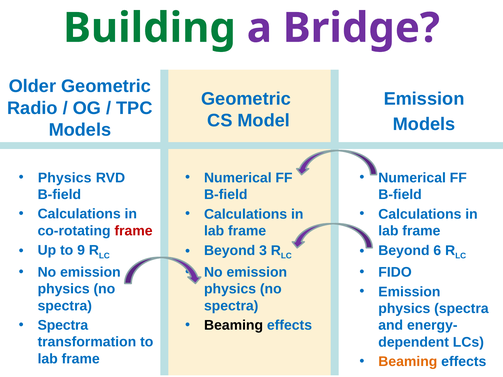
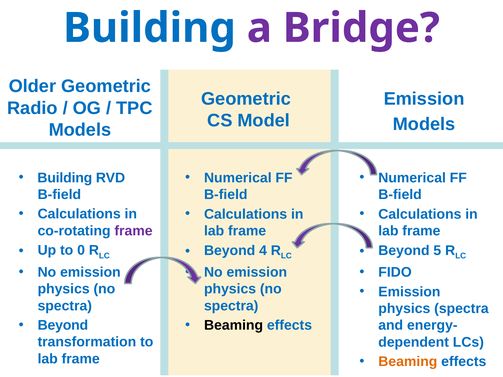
Building at (149, 28) colour: green -> blue
Physics at (65, 178): Physics -> Building
frame at (134, 231) colour: red -> purple
9: 9 -> 0
3: 3 -> 4
6: 6 -> 5
Spectra at (63, 326): Spectra -> Beyond
